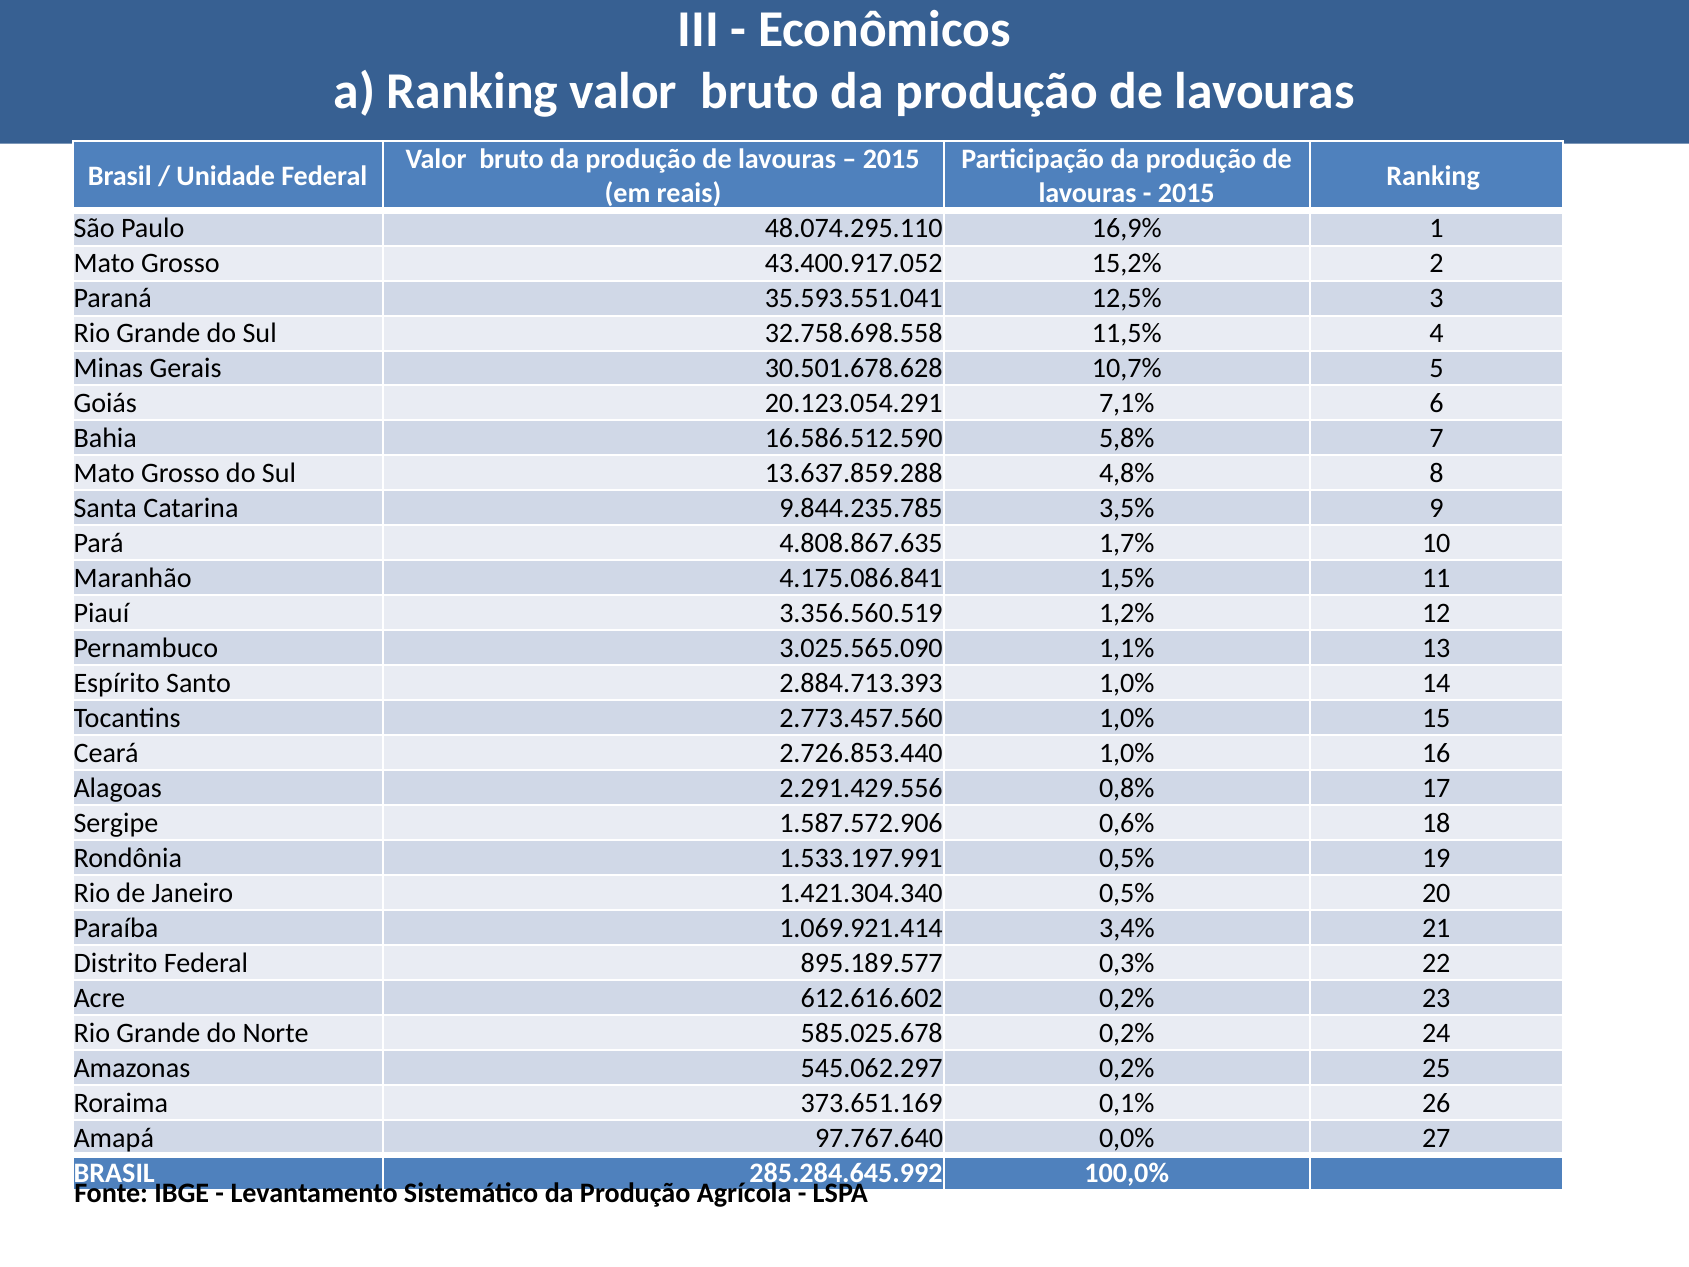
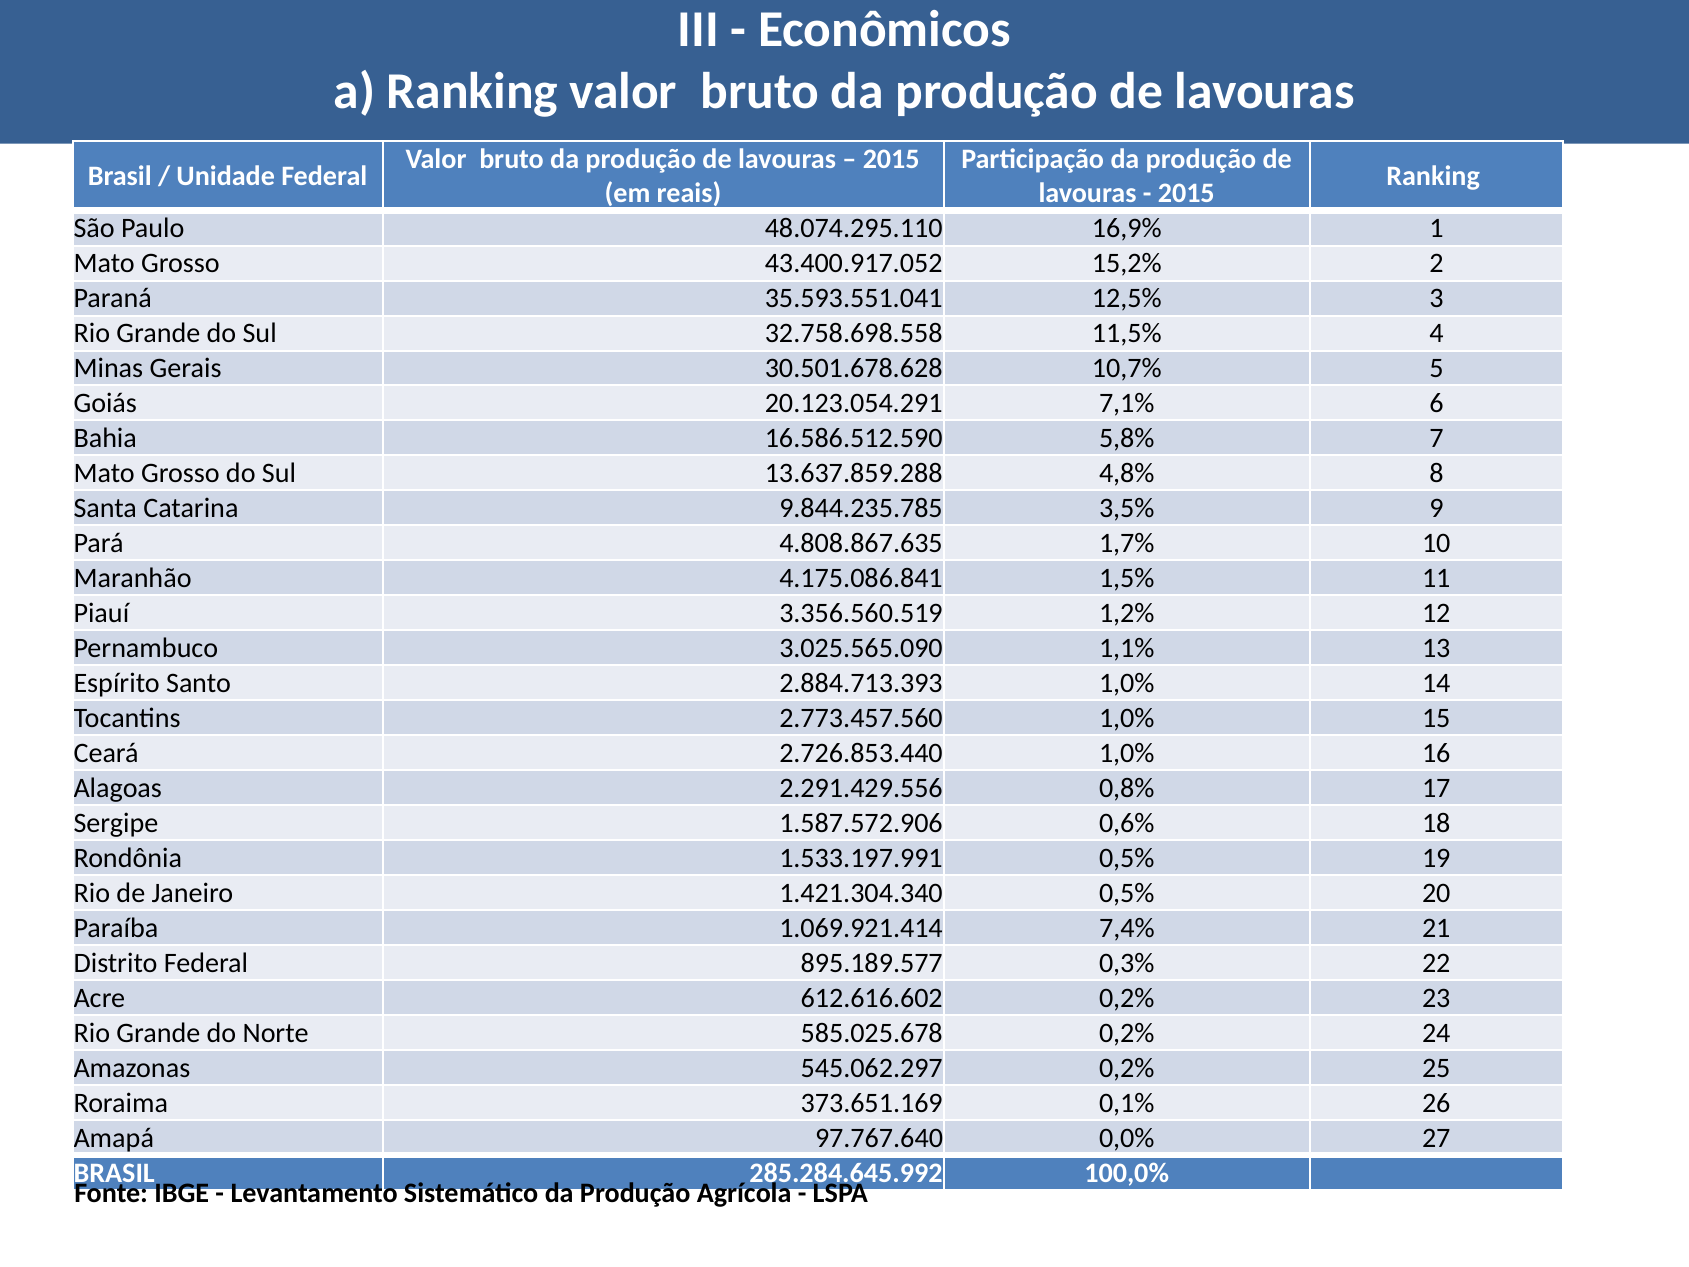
3,4%: 3,4% -> 7,4%
